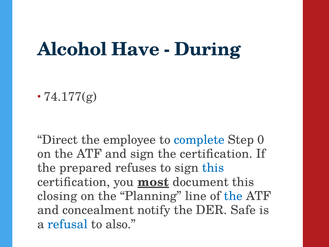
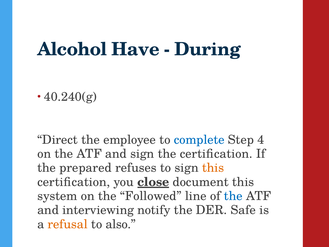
74.177(g: 74.177(g -> 40.240(g
0: 0 -> 4
this at (213, 168) colour: blue -> orange
most: most -> close
closing: closing -> system
Planning: Planning -> Followed
concealment: concealment -> interviewing
refusal colour: blue -> orange
